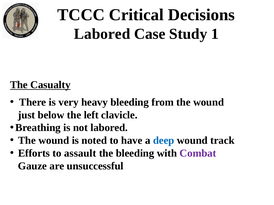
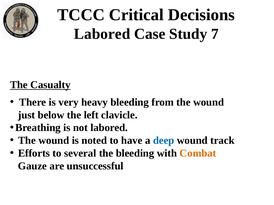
1: 1 -> 7
assault: assault -> several
Combat colour: purple -> orange
